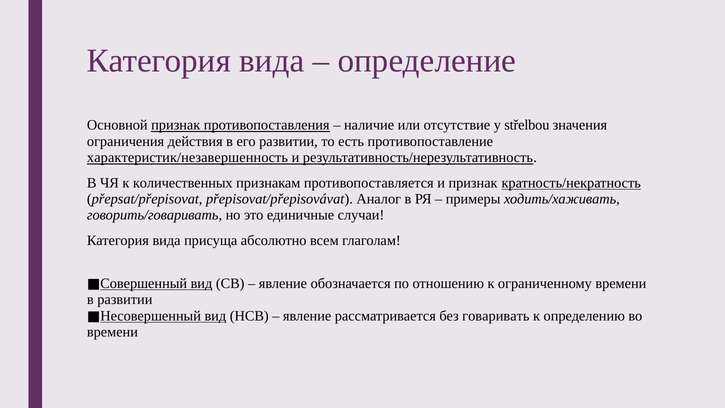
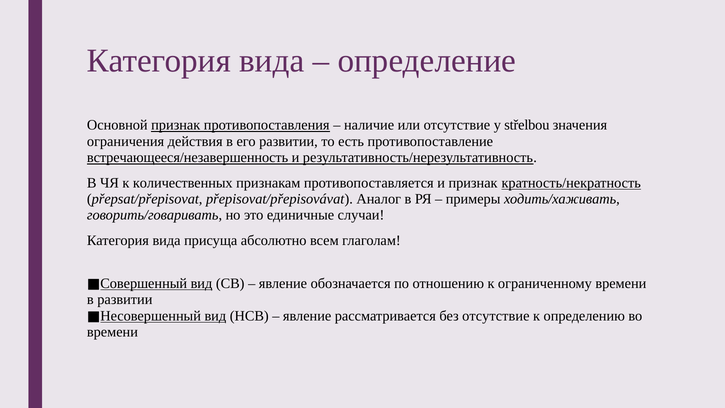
характеристик/незавершенность: характеристик/незавершенность -> встречающееся/незавершенность
без говаривать: говаривать -> отсутствие
